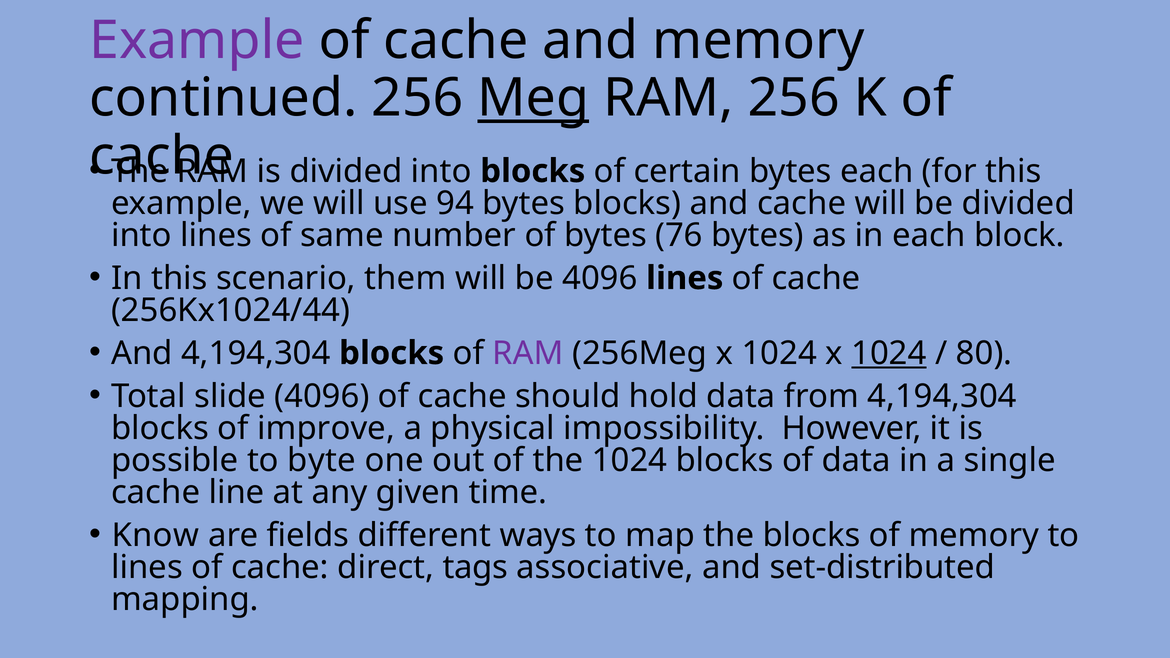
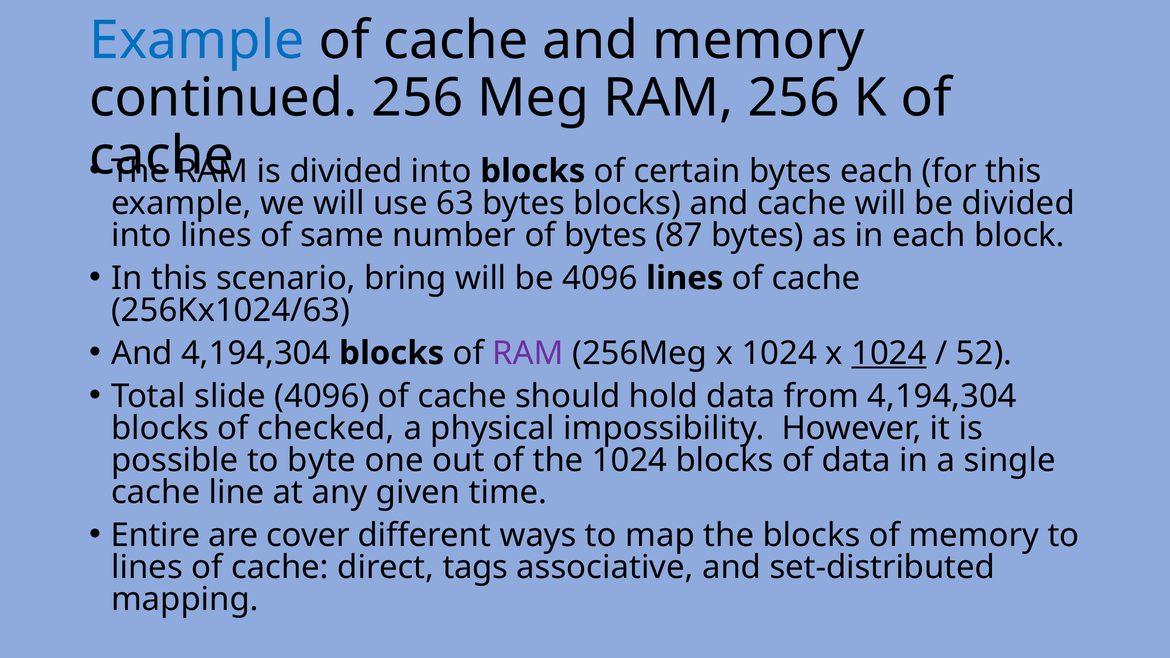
Example at (197, 40) colour: purple -> blue
Meg underline: present -> none
94: 94 -> 63
76: 76 -> 87
them: them -> bring
256Kx1024/44: 256Kx1024/44 -> 256Kx1024/63
80: 80 -> 52
improve: improve -> checked
Know: Know -> Entire
fields: fields -> cover
